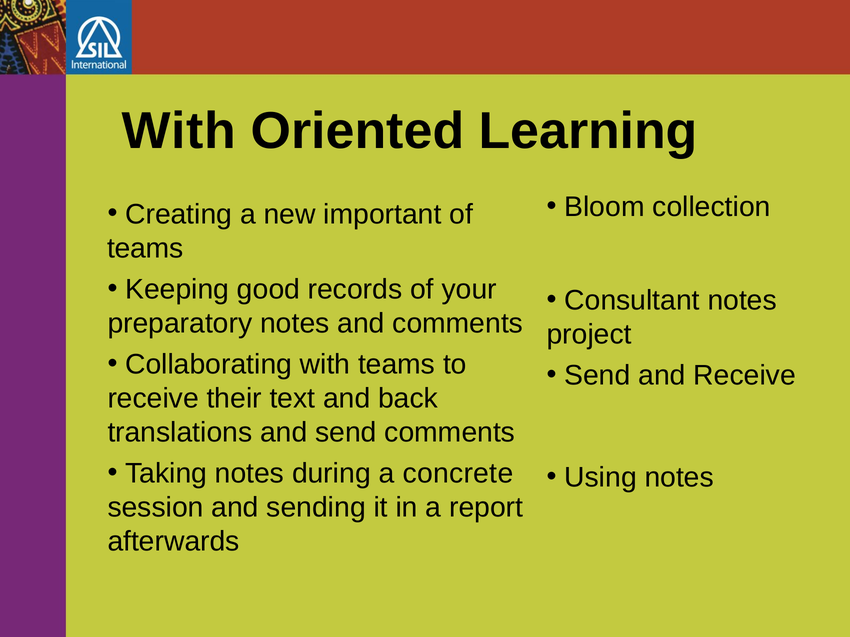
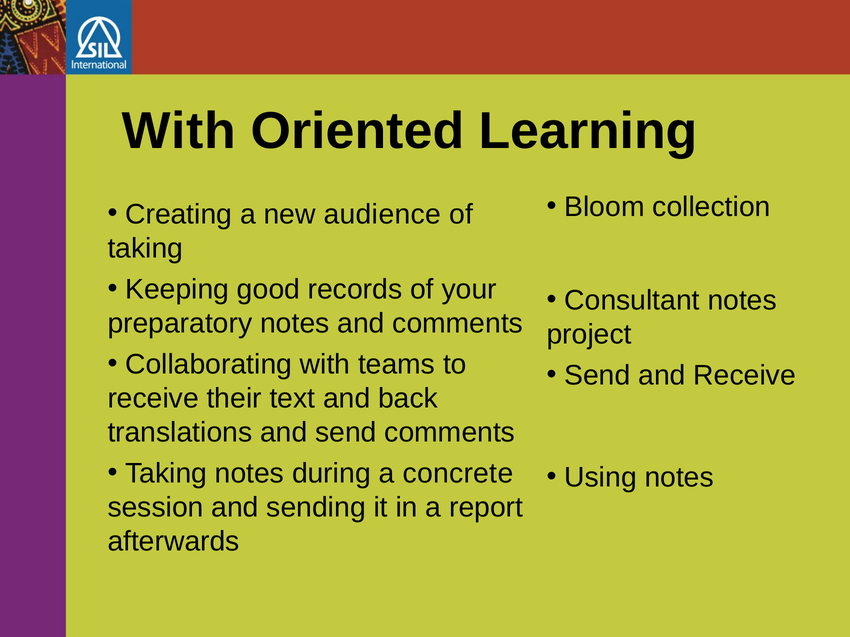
important: important -> audience
teams at (145, 248): teams -> taking
